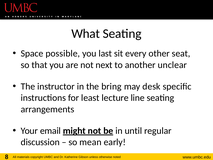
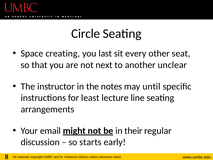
What: What -> Circle
possible: possible -> creating
bring: bring -> notes
desk: desk -> until
until: until -> their
mean: mean -> starts
